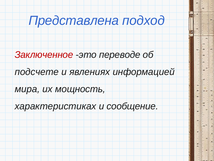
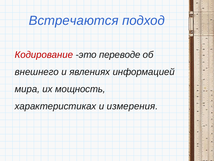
Представлена: Представлена -> Встречаются
Заключенное: Заключенное -> Кодирование
подсчете: подсчете -> внешнего
сообщение: сообщение -> измерения
